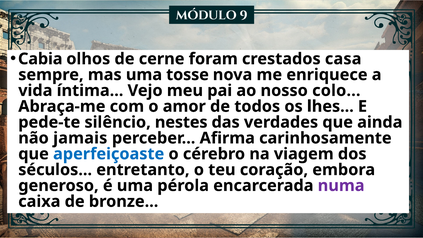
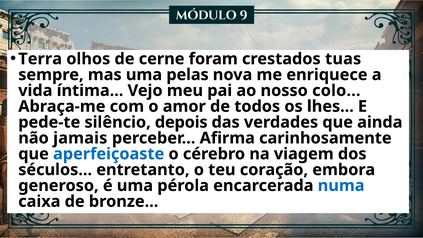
Cabia: Cabia -> Terra
casa: casa -> tuas
tosse: tosse -> pelas
nestes: nestes -> depois
numa colour: purple -> blue
